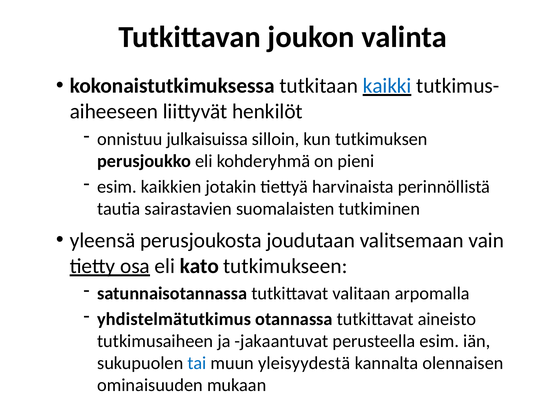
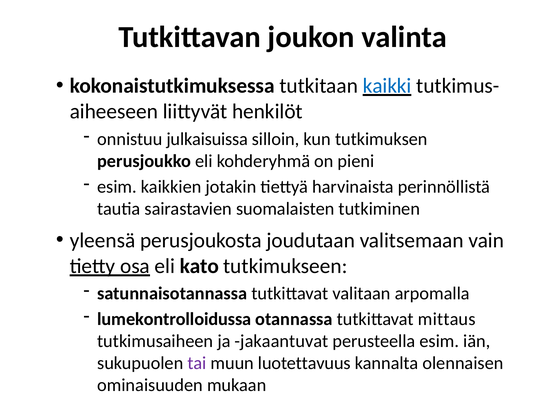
yhdistelmätutkimus: yhdistelmätutkimus -> lumekontrolloidussa
aineisto: aineisto -> mittaus
tai colour: blue -> purple
yleisyydestä: yleisyydestä -> luotettavuus
